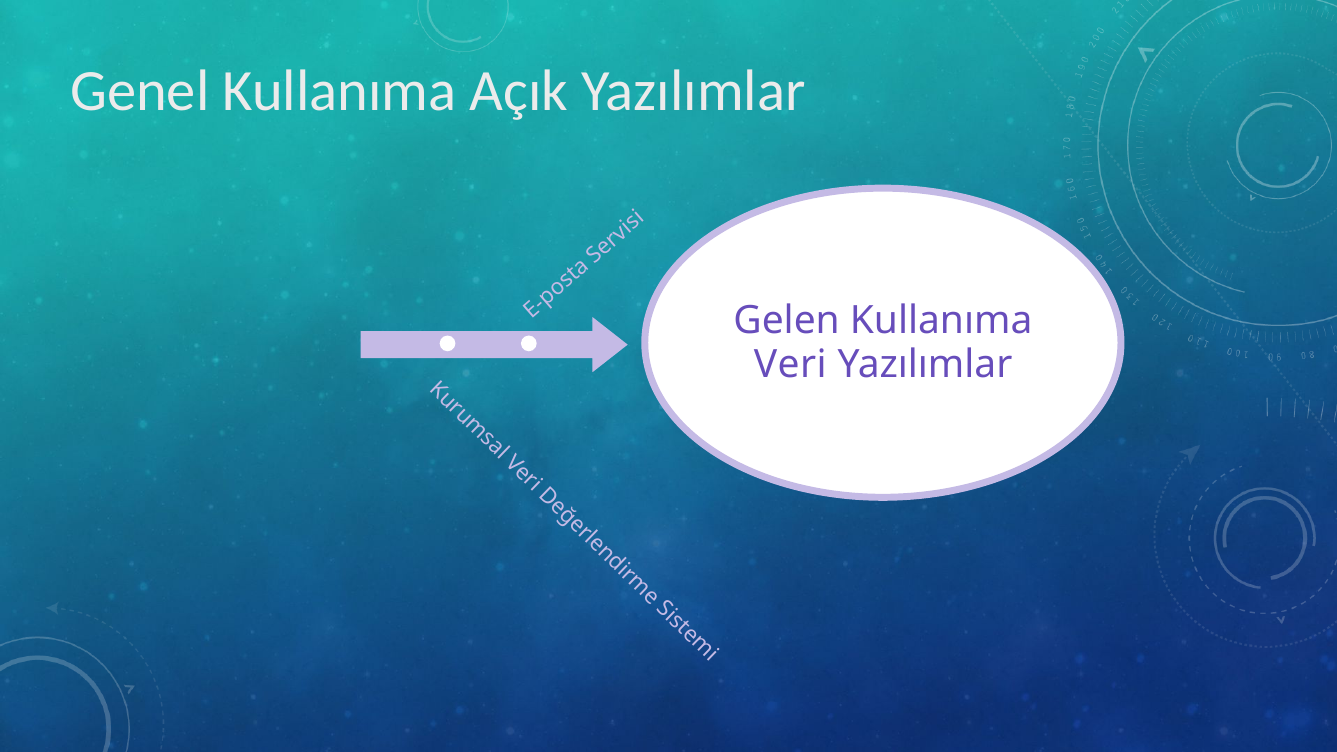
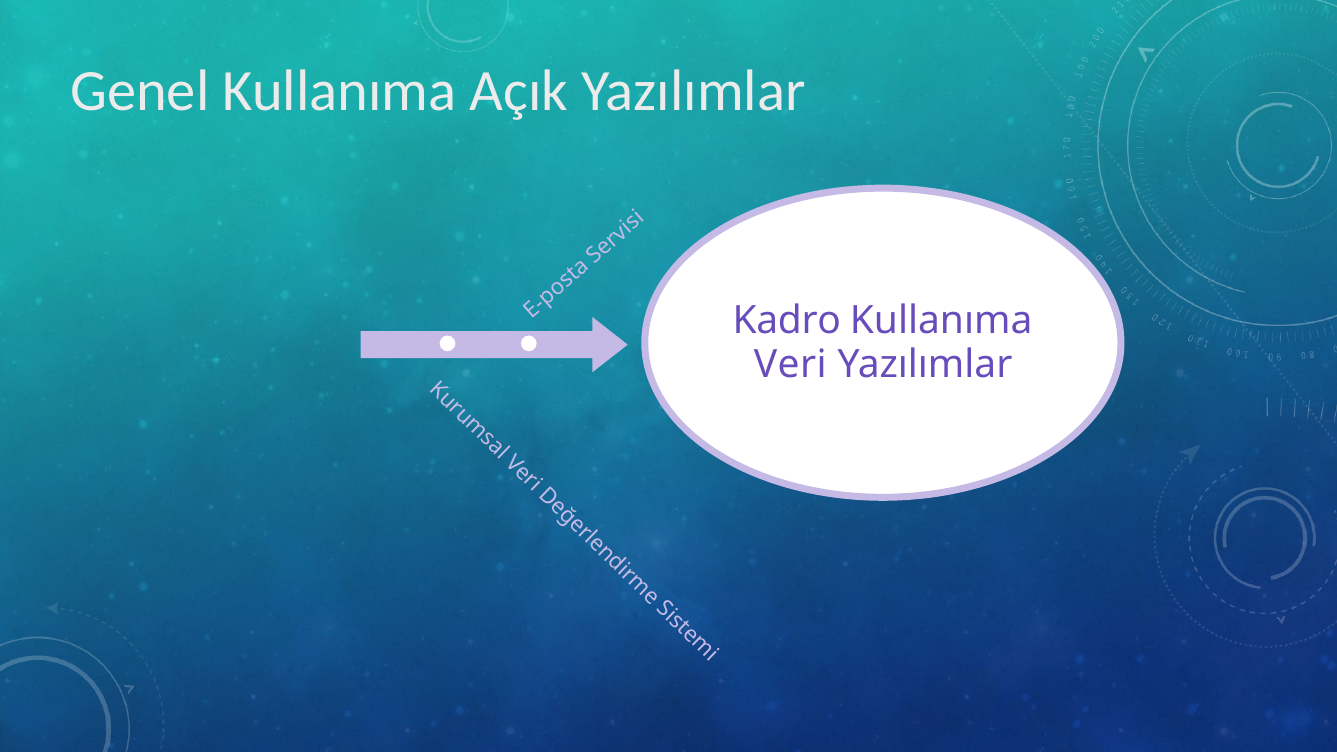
Gelen: Gelen -> Kadro
